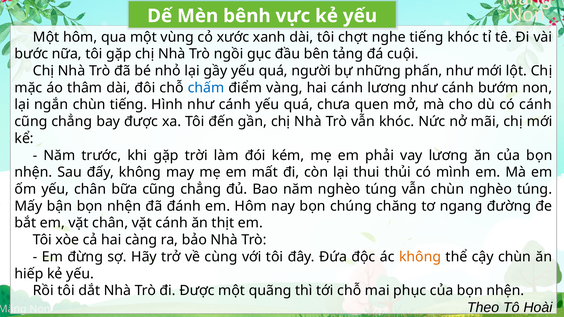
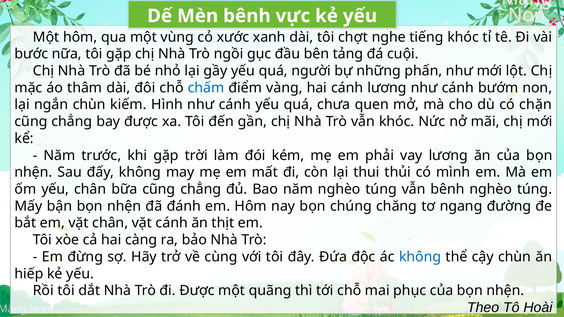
chùn tiếng: tiếng -> kiếm
có cánh: cánh -> chặn
vẫn chùn: chùn -> bênh
không at (420, 257) colour: orange -> blue
